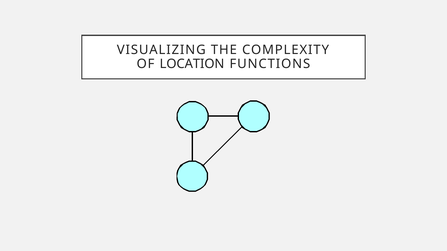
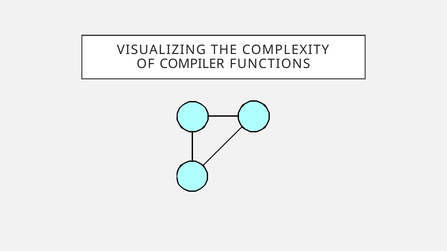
LOCATION: LOCATION -> COMPILER
